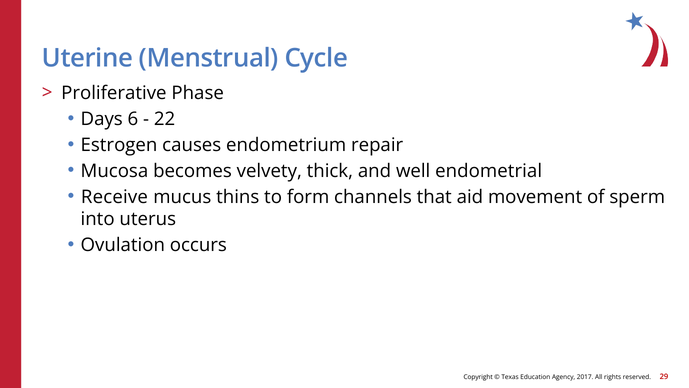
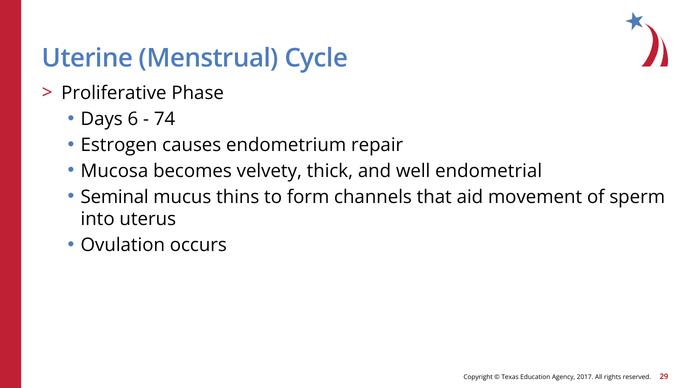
22: 22 -> 74
Receive: Receive -> Seminal
